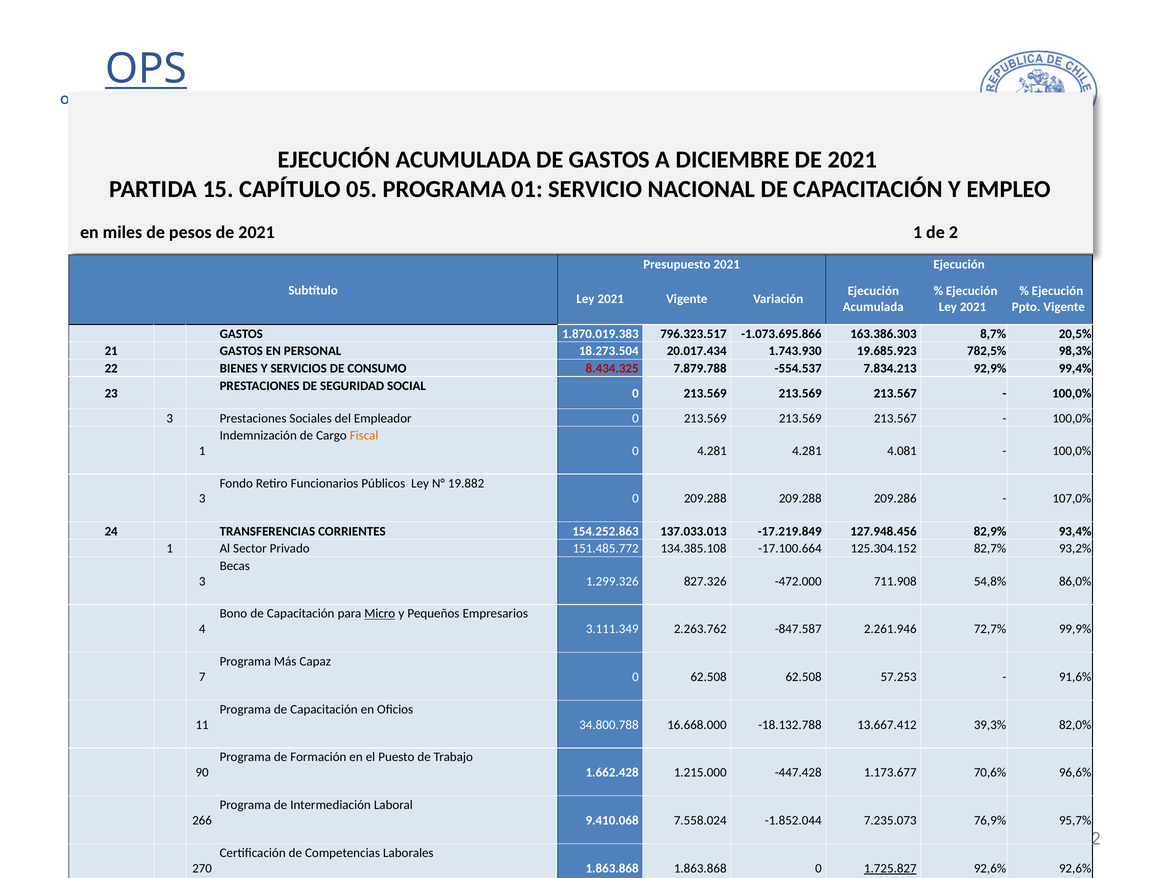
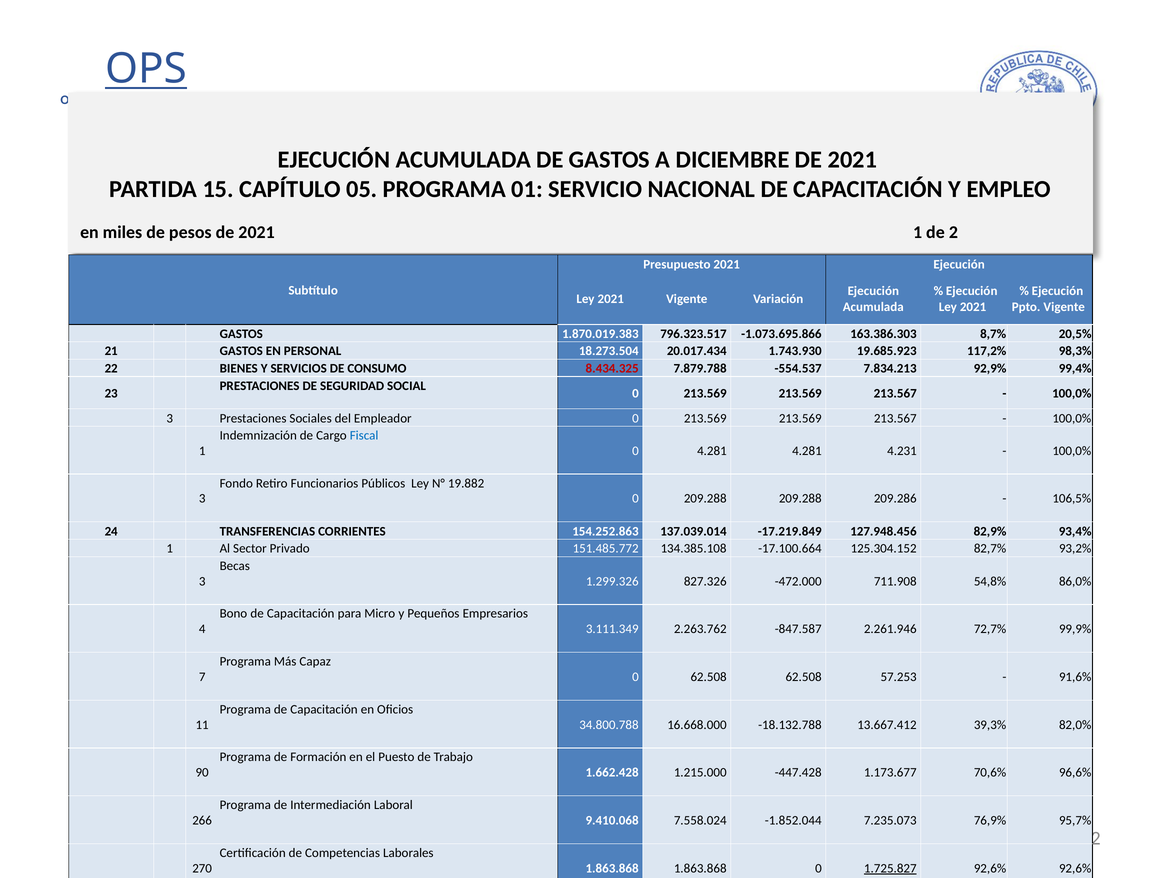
782,5%: 782,5% -> 117,2%
Fiscal colour: orange -> blue
4.081: 4.081 -> 4.231
107,0%: 107,0% -> 106,5%
137.033.013: 137.033.013 -> 137.039.014
Micro underline: present -> none
